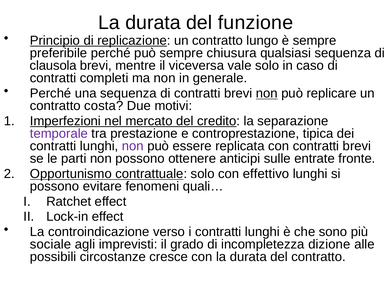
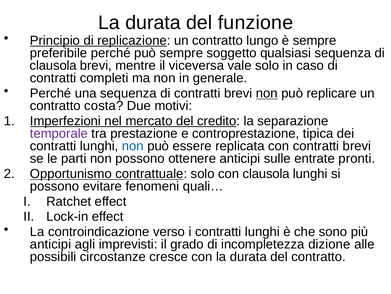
chiusura: chiusura -> soggetto
non at (133, 146) colour: purple -> blue
fronte: fronte -> pronti
con effettivo: effettivo -> clausola
sociale at (51, 244): sociale -> anticipi
